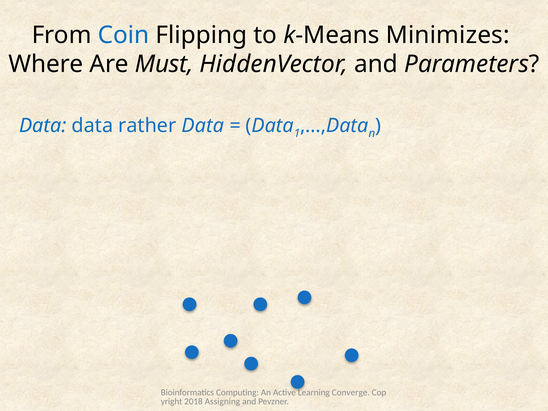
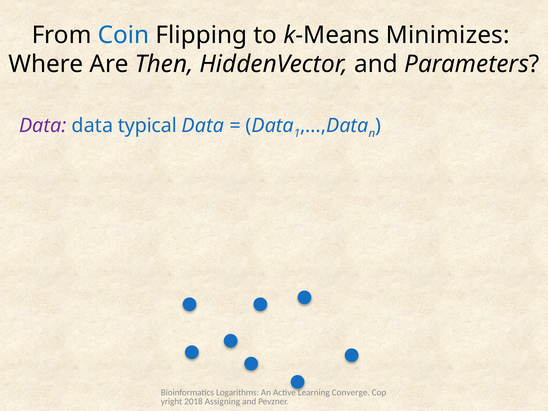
Must: Must -> Then
Data at (43, 126) colour: blue -> purple
rather: rather -> typical
Computing: Computing -> Logarithms
